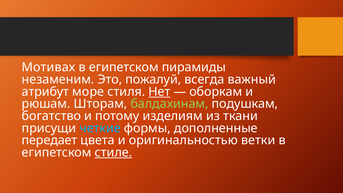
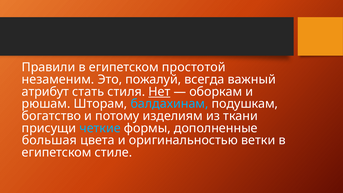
Мотивах: Мотивах -> Правили
пирамиды: пирамиды -> простотой
море: море -> стать
балдахинам colour: light green -> light blue
передает: передает -> большая
стиле underline: present -> none
